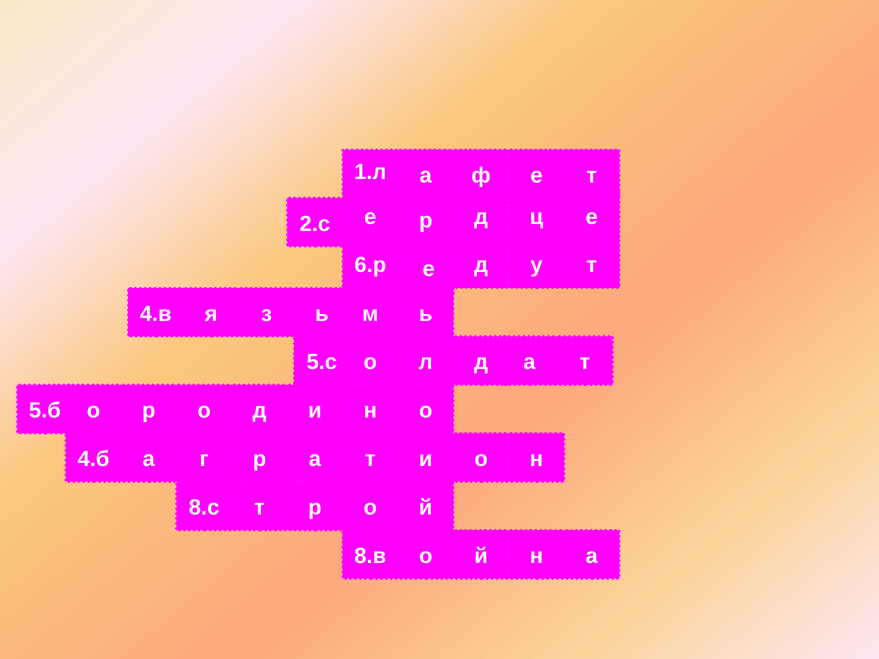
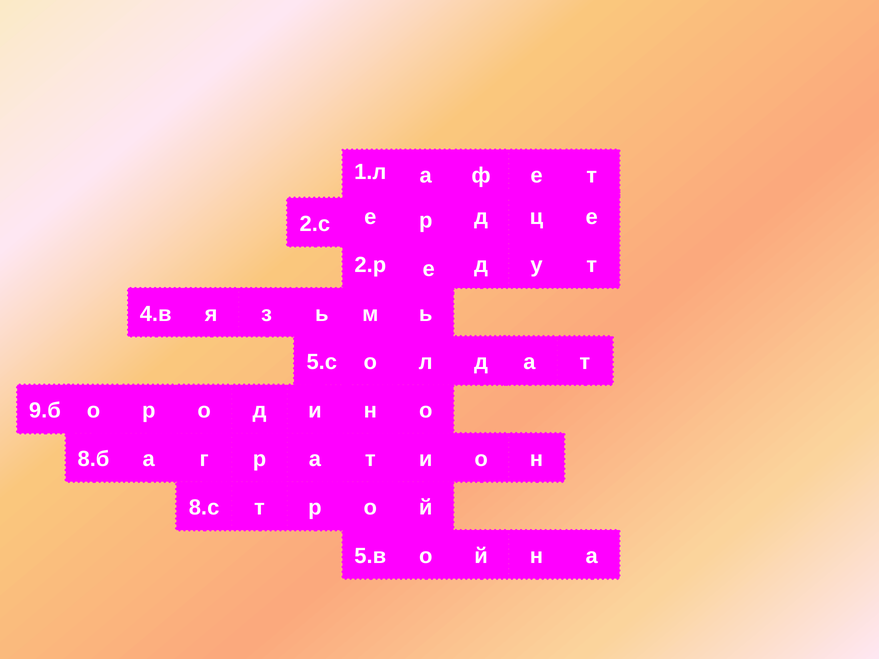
6.р: 6.р -> 2.р
5.б: 5.б -> 9.б
4.б: 4.б -> 8.б
8.в: 8.в -> 5.в
